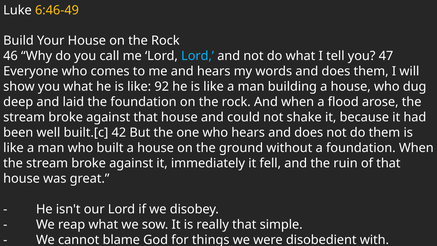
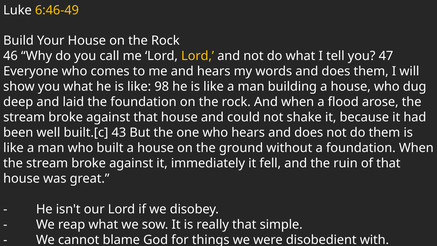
Lord at (198, 56) colour: light blue -> yellow
92: 92 -> 98
42: 42 -> 43
